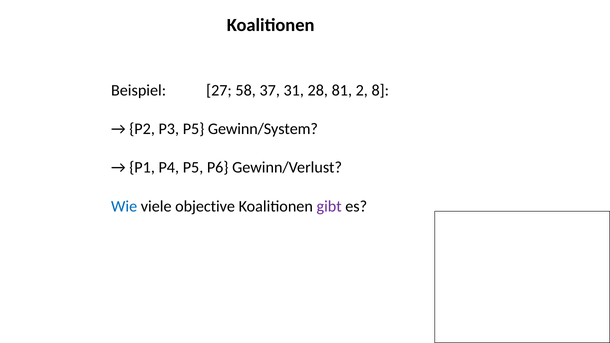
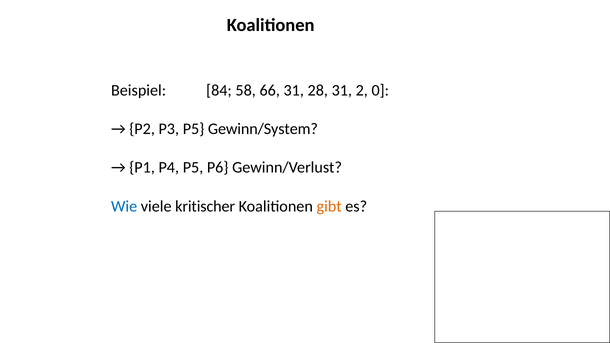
27: 27 -> 84
37: 37 -> 66
28 81: 81 -> 31
8: 8 -> 0
objective: objective -> kritischer
gibt colour: purple -> orange
